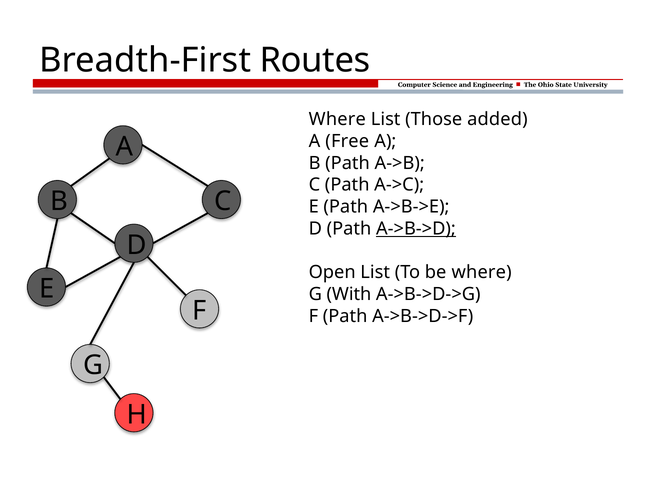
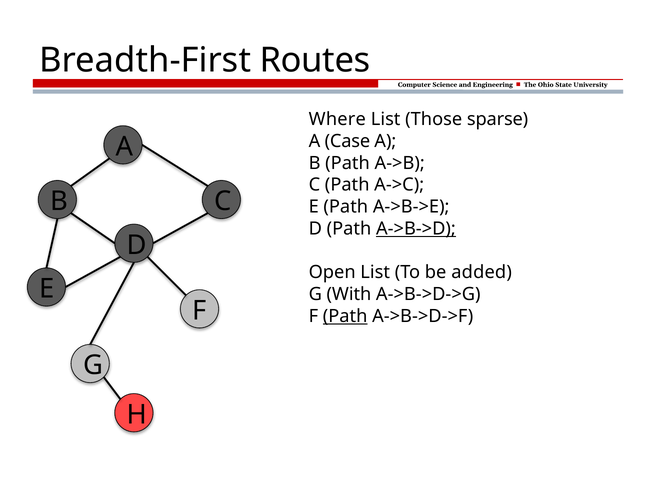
added: added -> sparse
Free: Free -> Case
be where: where -> added
Path at (345, 316) underline: none -> present
